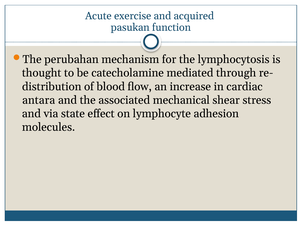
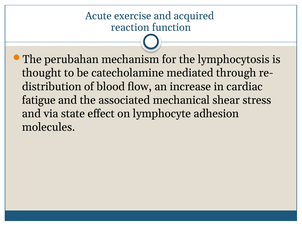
pasukan: pasukan -> reaction
antara: antara -> fatigue
